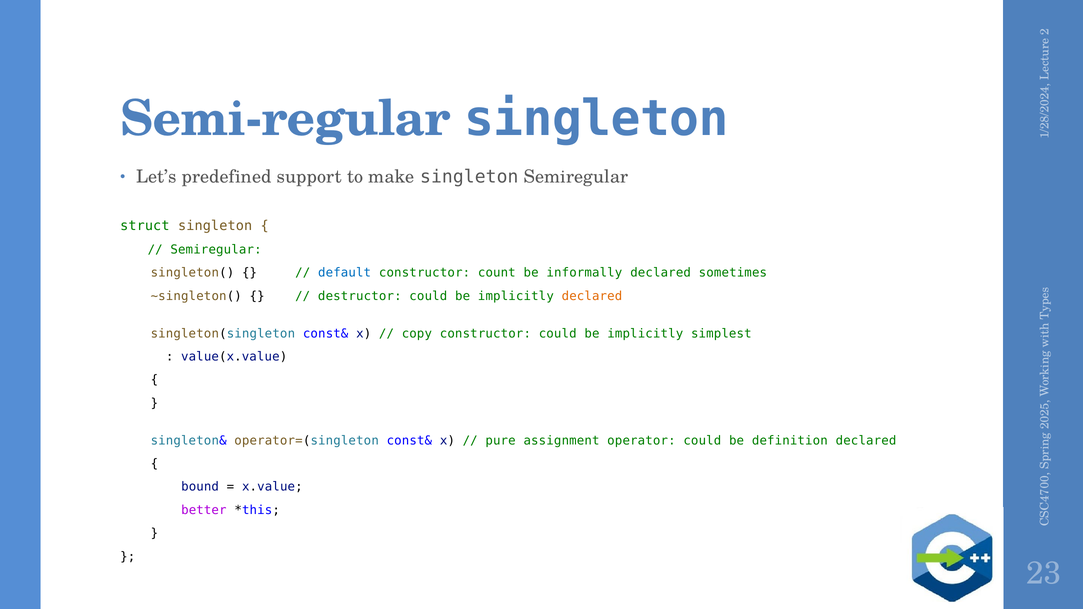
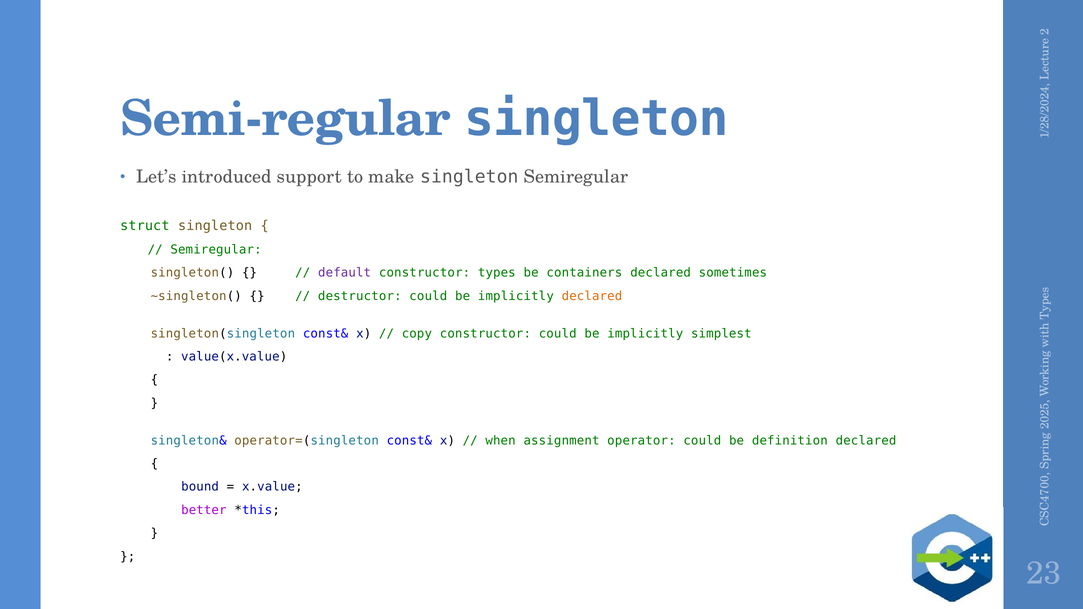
predefined: predefined -> introduced
default colour: blue -> purple
count: count -> types
informally: informally -> containers
pure: pure -> when
